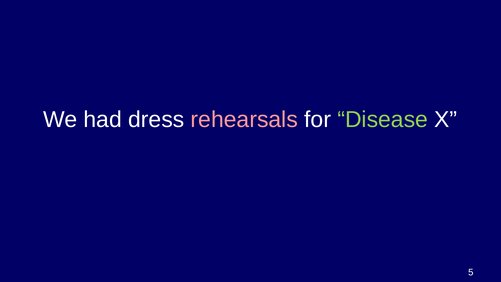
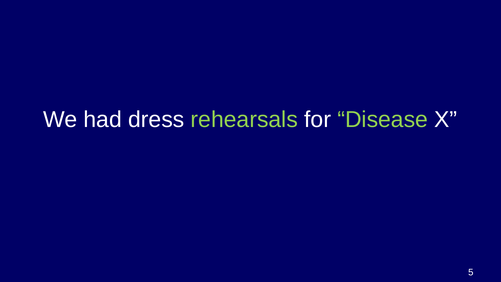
rehearsals colour: pink -> light green
